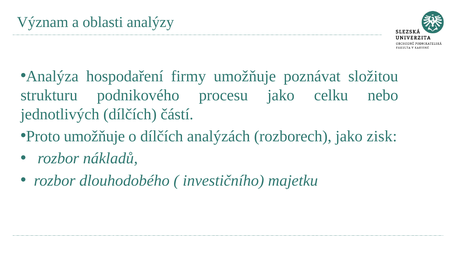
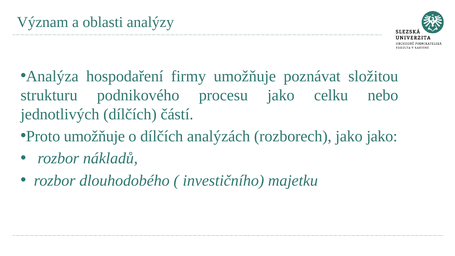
jako zisk: zisk -> jako
